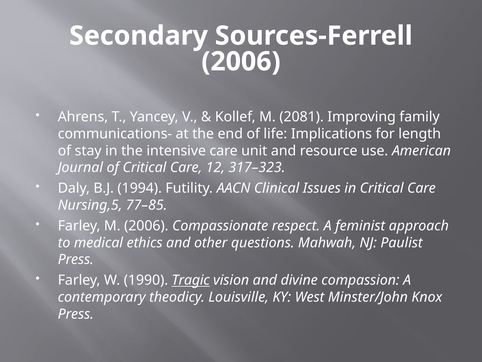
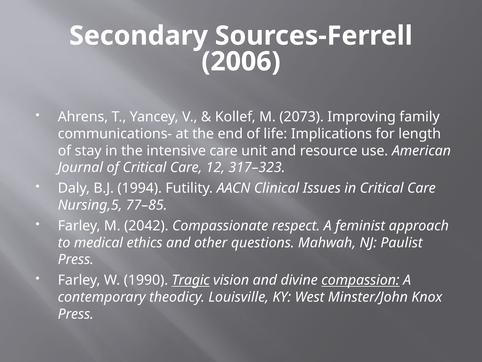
2081: 2081 -> 2073
M 2006: 2006 -> 2042
compassion underline: none -> present
